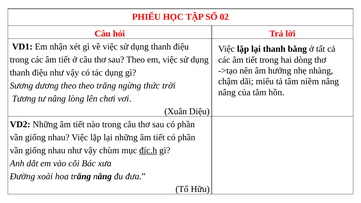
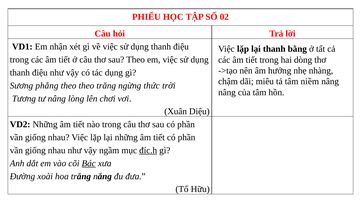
dương: dương -> phẳng
chùm: chùm -> ngầm
Bác underline: none -> present
